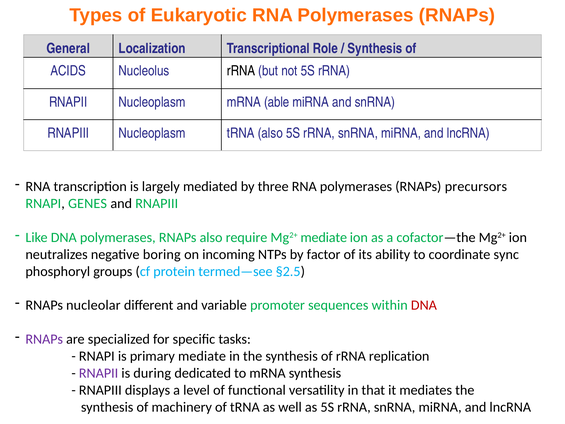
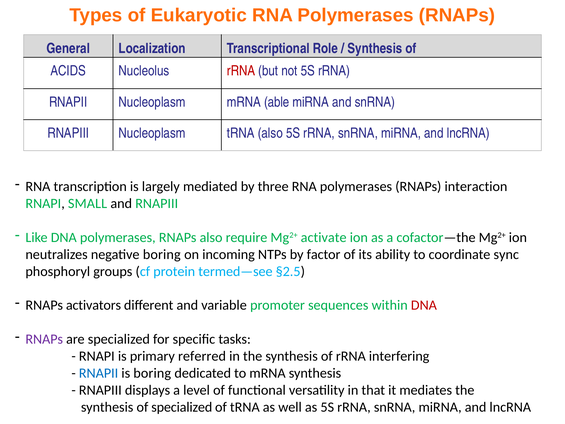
rRNA at (241, 71) colour: black -> red
precursors: precursors -> interaction
GENES: GENES -> SMALL
Mg2+ mediate: mediate -> activate
nucleolar: nucleolar -> activators
primary mediate: mediate -> referred
replication: replication -> interfering
RNAPII at (99, 373) colour: purple -> blue
is during: during -> boring
of machinery: machinery -> specialized
